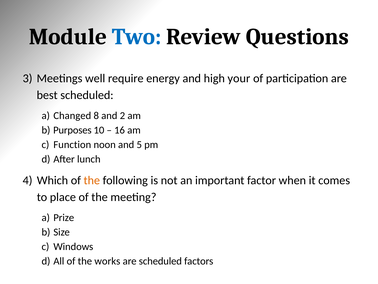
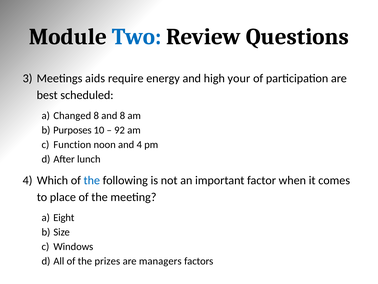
well: well -> aids
and 2: 2 -> 8
16: 16 -> 92
and 5: 5 -> 4
the at (92, 180) colour: orange -> blue
Prize: Prize -> Eight
works: works -> prizes
are scheduled: scheduled -> managers
